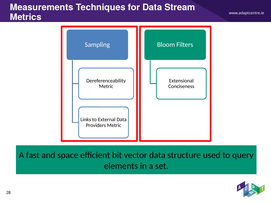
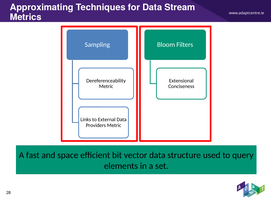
Measurements: Measurements -> Approximating
